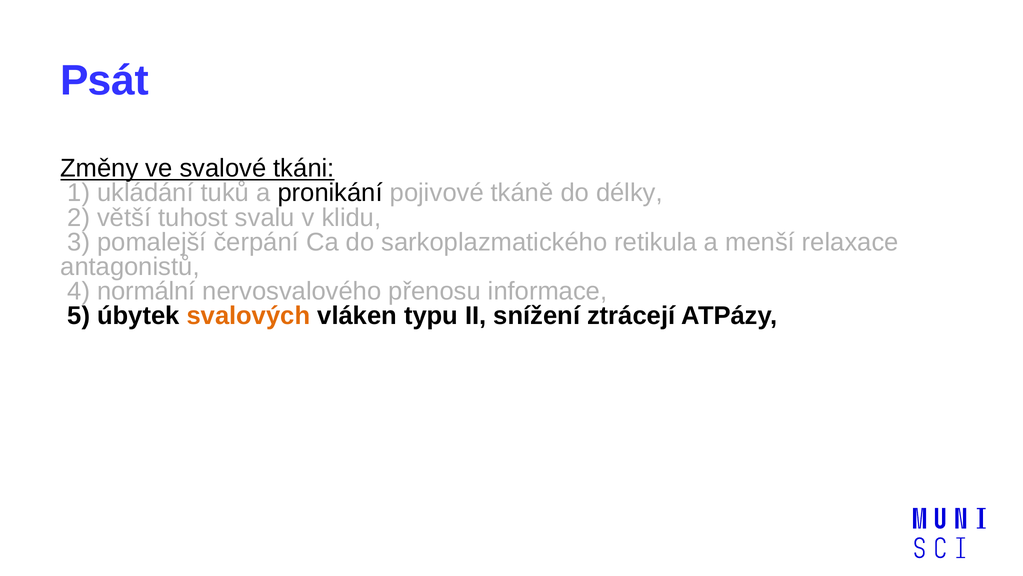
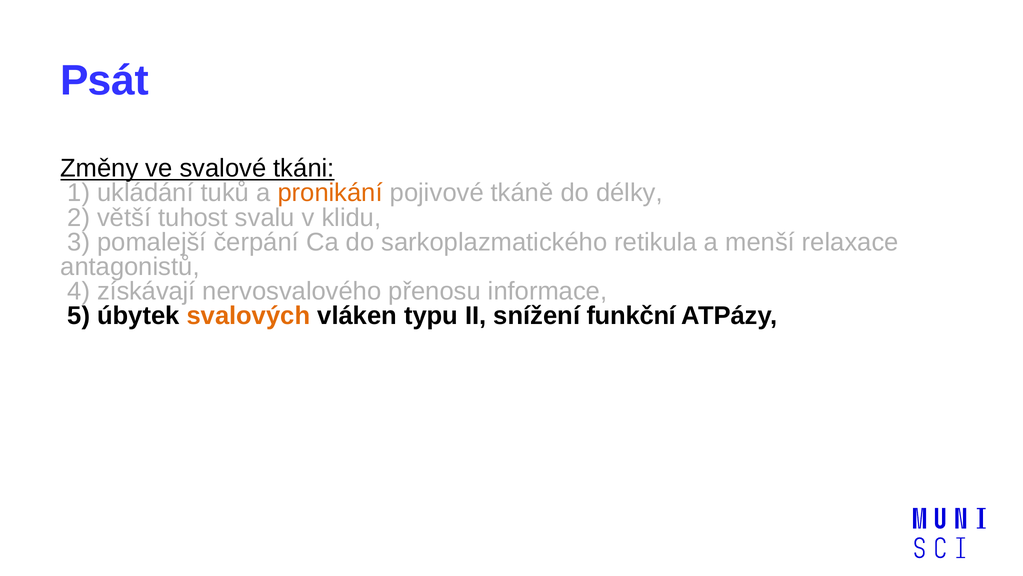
pronikání colour: black -> orange
normální: normální -> získávají
ztrácejí: ztrácejí -> funkční
